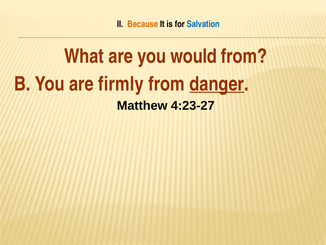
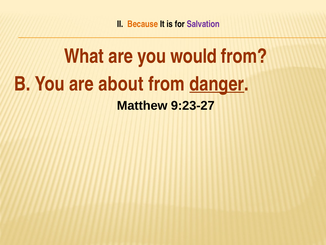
Salvation colour: blue -> purple
firmly: firmly -> about
4:23-27: 4:23-27 -> 9:23-27
